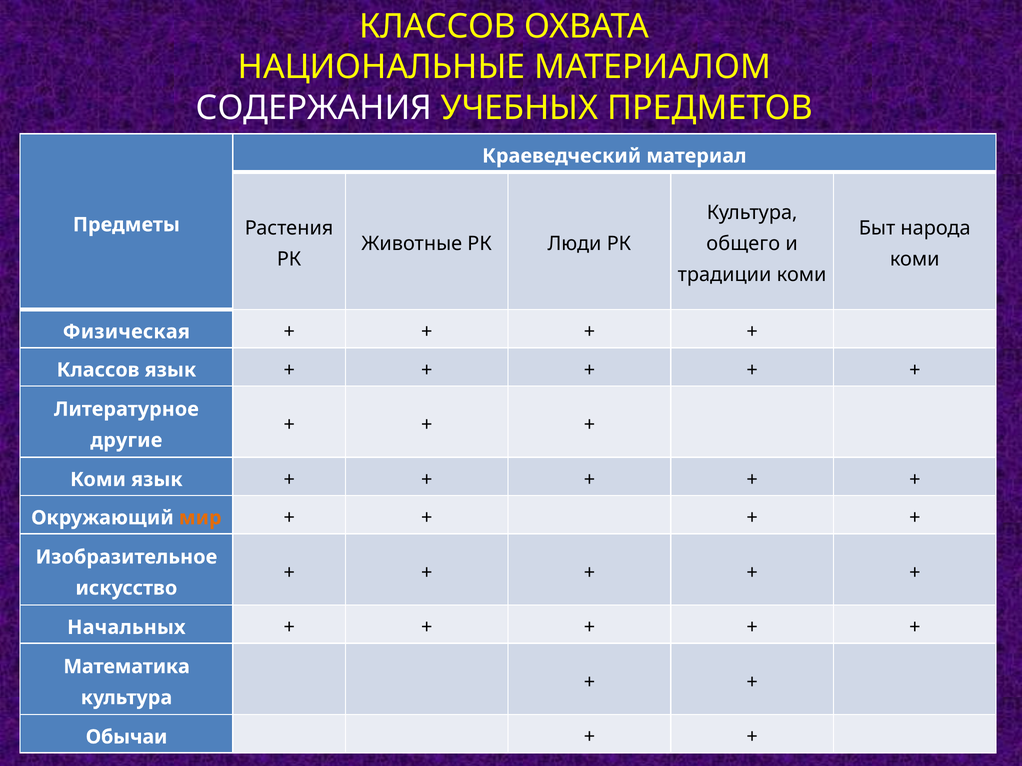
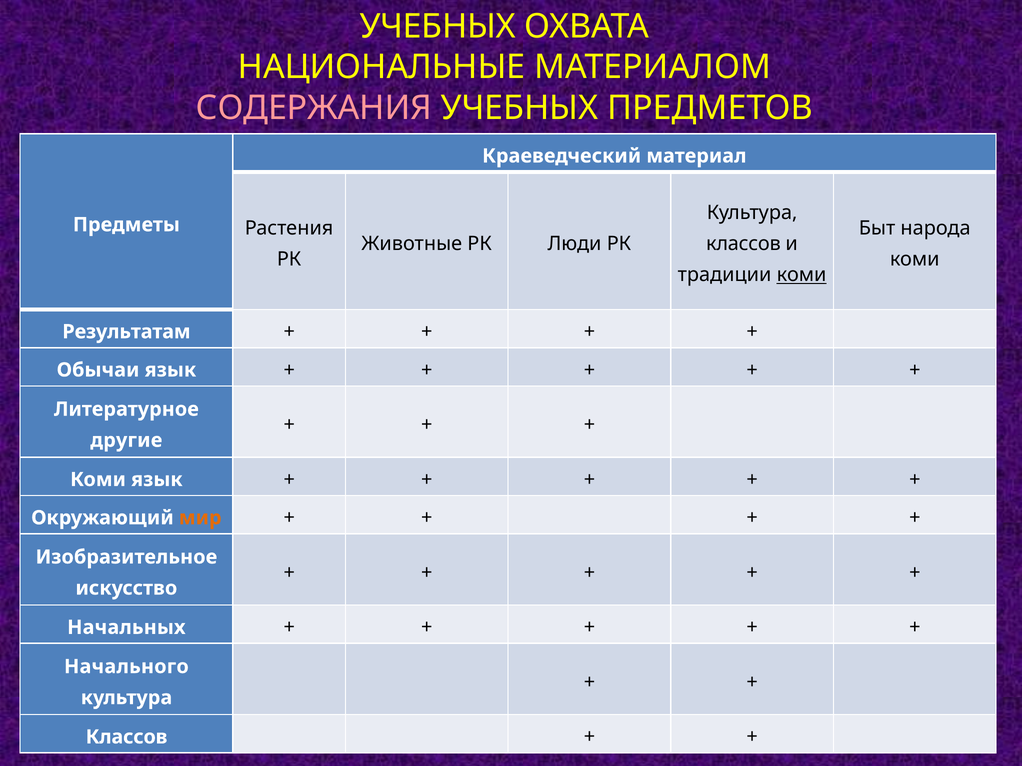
КЛАССОВ at (438, 26): КЛАССОВ -> УЧЕБНЫХ
СОДЕРЖАНИЯ colour: white -> pink
общего at (743, 244): общего -> классов
коми at (801, 275) underline: none -> present
Физическая: Физическая -> Результатам
Классов at (98, 370): Классов -> Обычаи
Математика: Математика -> Начального
Обычаи at (127, 737): Обычаи -> Классов
